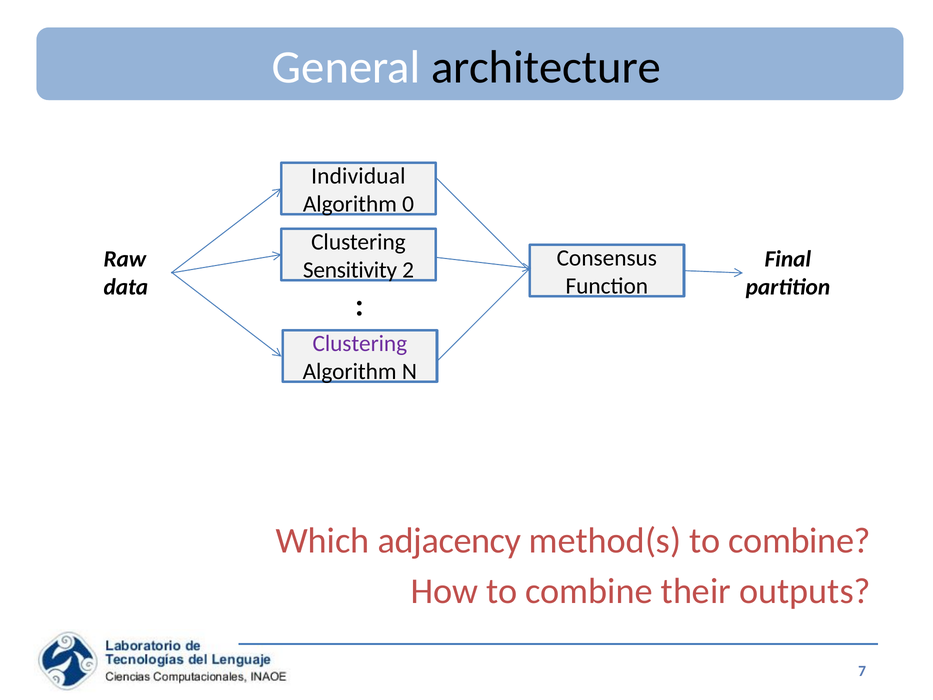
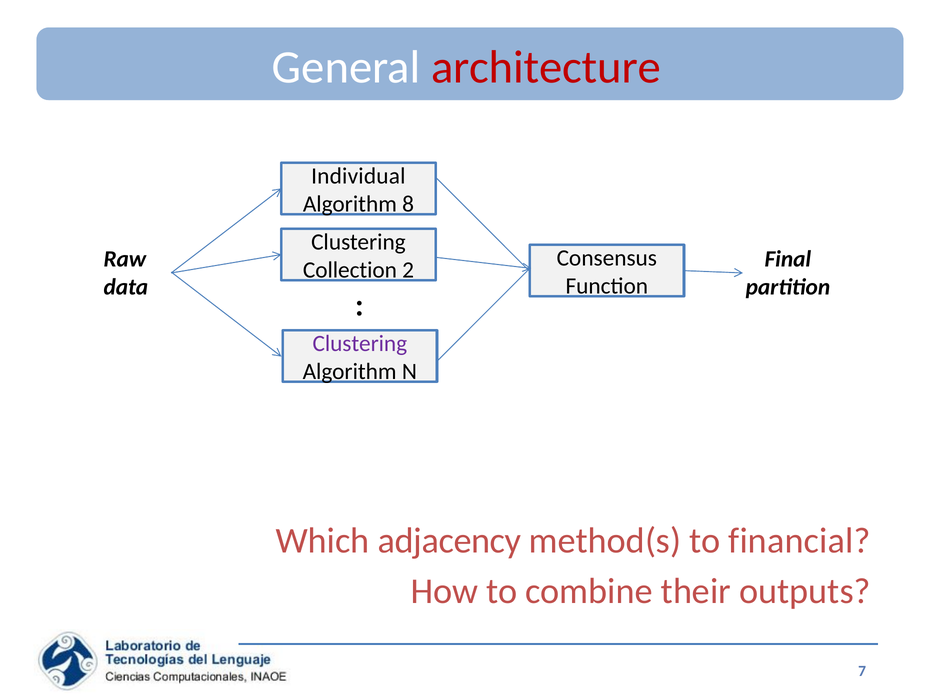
architecture colour: black -> red
0: 0 -> 8
Sensitivity: Sensitivity -> Collection
method(s to combine: combine -> financial
